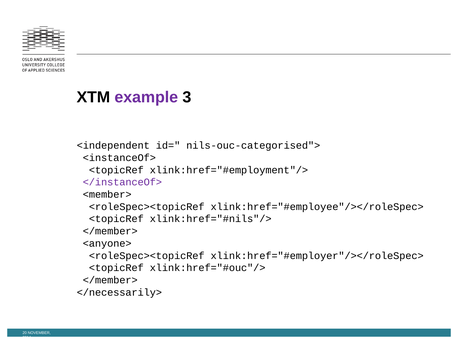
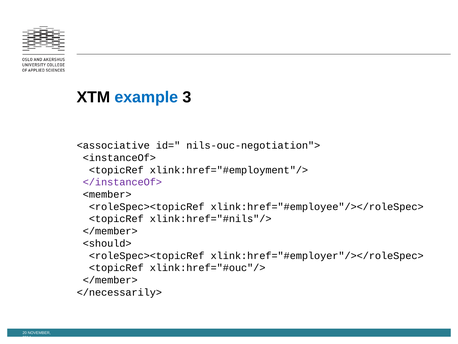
example colour: purple -> blue
<independent: <independent -> <associative
nils-ouc-categorised">: nils-ouc-categorised"> -> nils-ouc-negotiation">
<anyone>: <anyone> -> <should>
